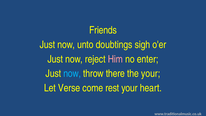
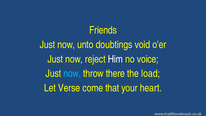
sigh: sigh -> void
Him colour: pink -> white
enter: enter -> voice
the your: your -> load
rest: rest -> that
